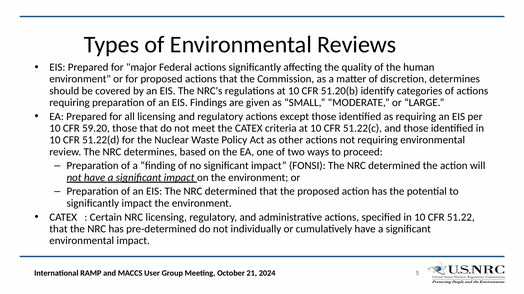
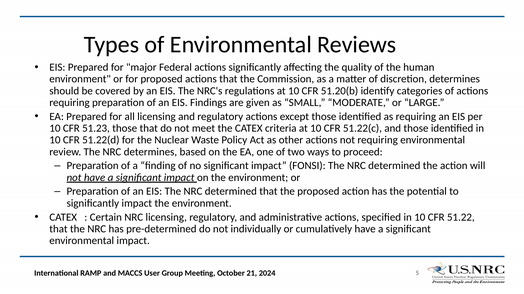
59.20: 59.20 -> 51.23
